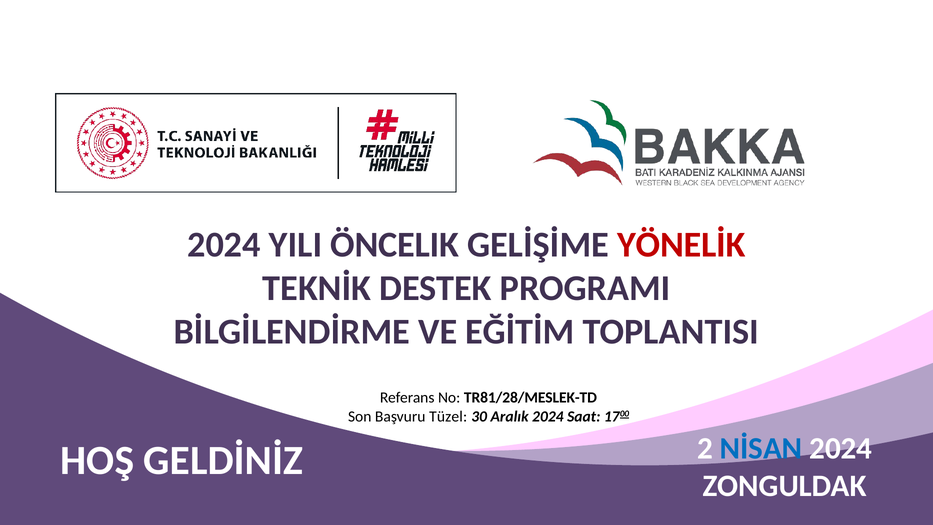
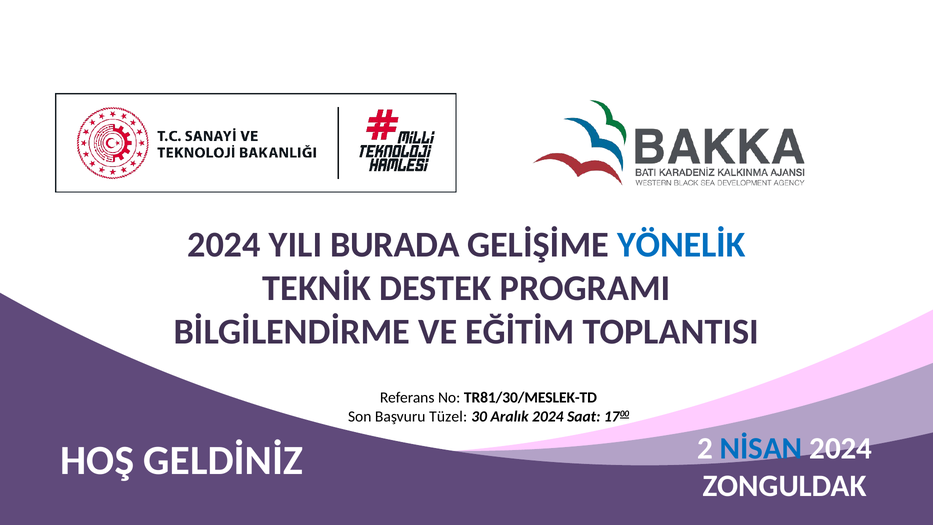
ÖNCELIK: ÖNCELIK -> BURADA
YÖNELİK colour: red -> blue
TR81/28/MESLEK-TD: TR81/28/MESLEK-TD -> TR81/30/MESLEK-TD
